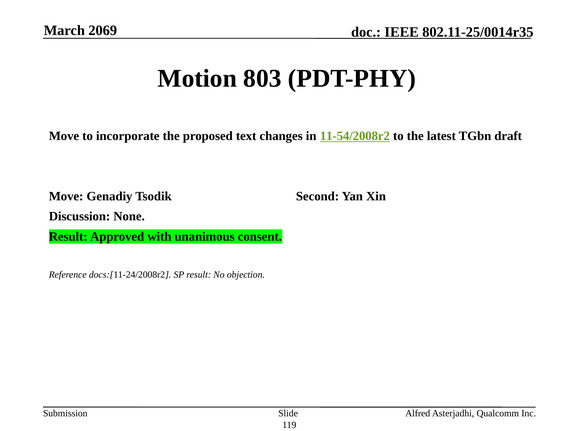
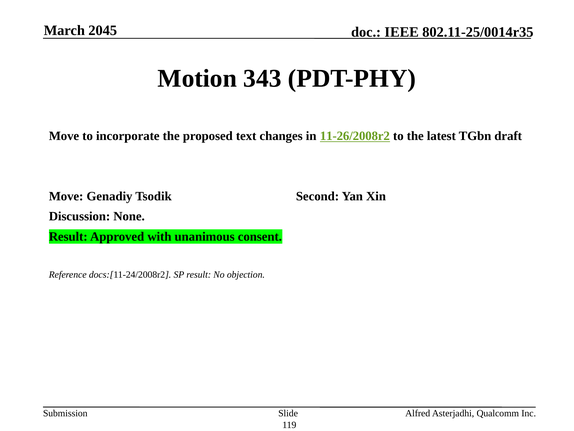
2069: 2069 -> 2045
803: 803 -> 343
11-54/2008r2: 11-54/2008r2 -> 11-26/2008r2
